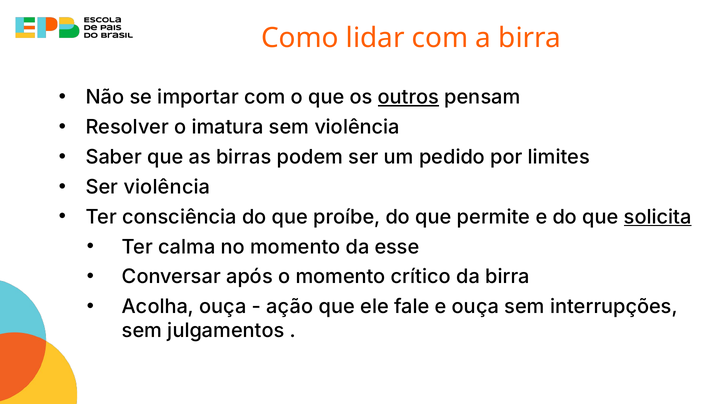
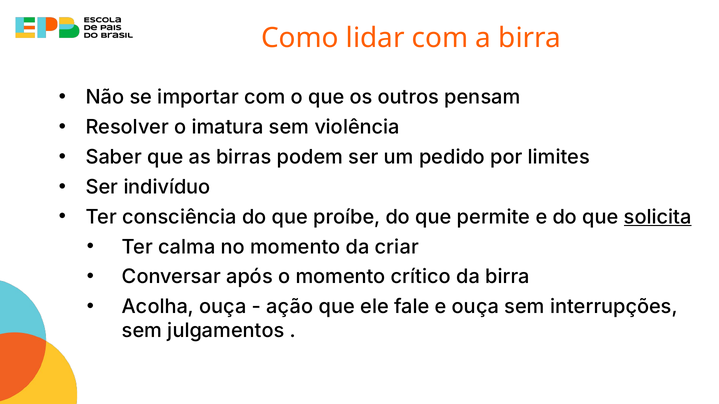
outros underline: present -> none
Ser violência: violência -> indivíduo
esse: esse -> criar
